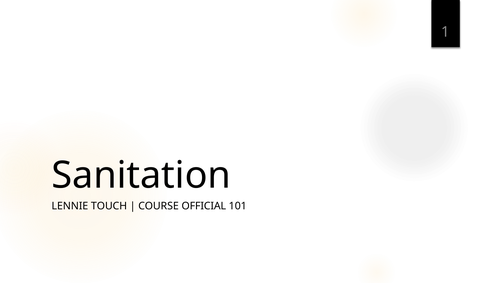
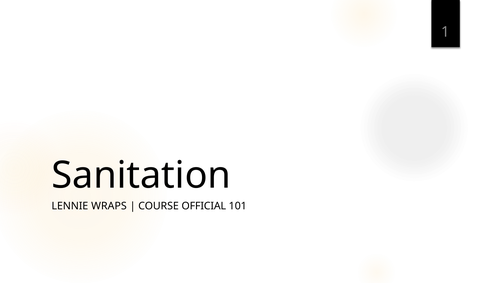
TOUCH: TOUCH -> WRAPS
